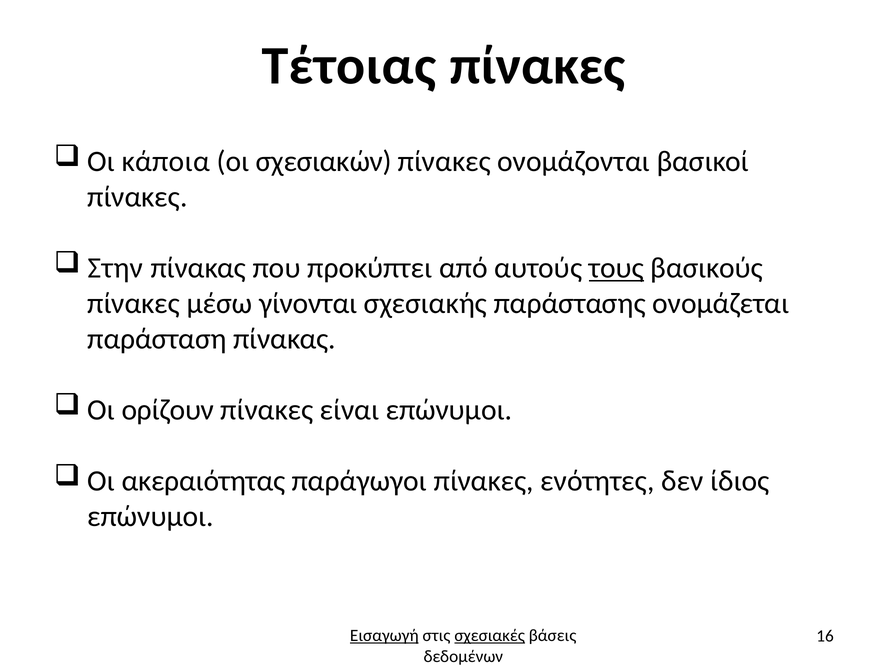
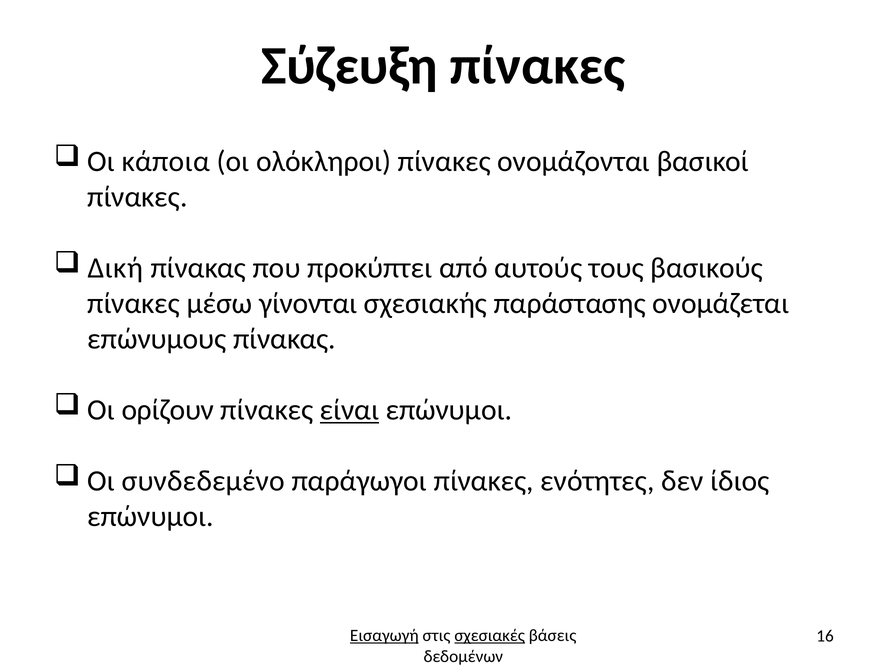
Τέτοιας: Τέτοιας -> Σύζευξη
σχεσιακών: σχεσιακών -> ολόκληροι
Στην: Στην -> Δική
τους underline: present -> none
παράσταση: παράσταση -> επώνυμους
είναι underline: none -> present
ακεραιότητας: ακεραιότητας -> συνδεδεμένο
